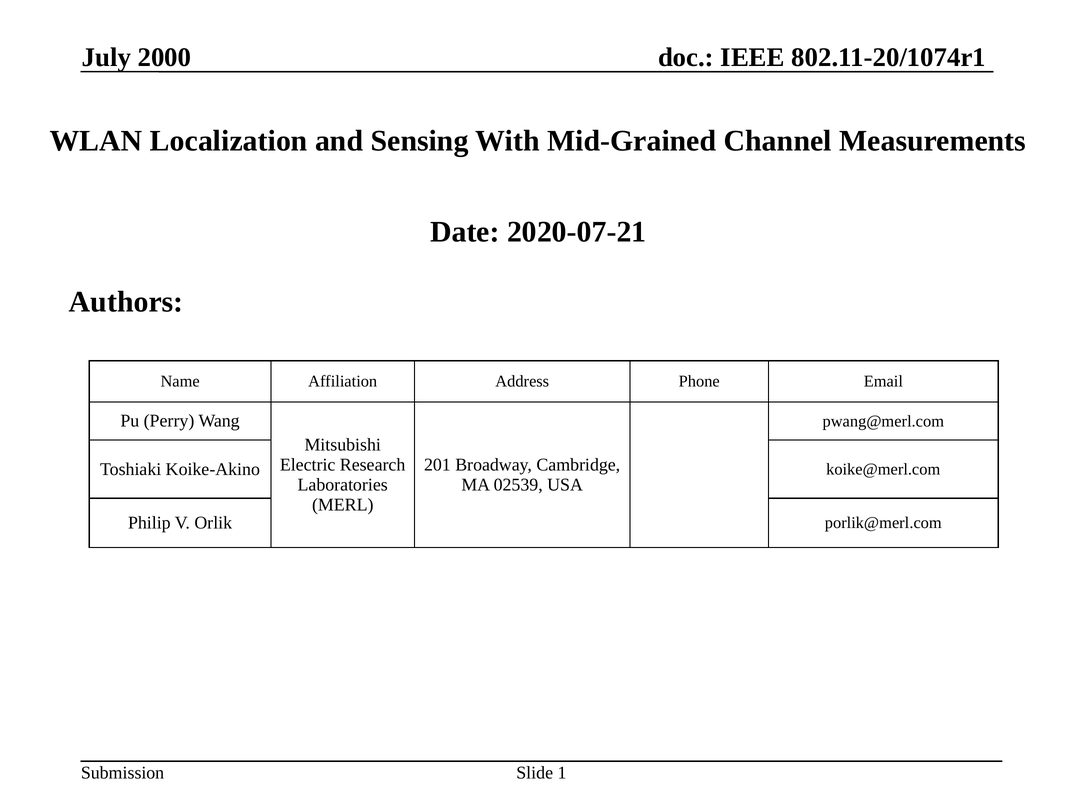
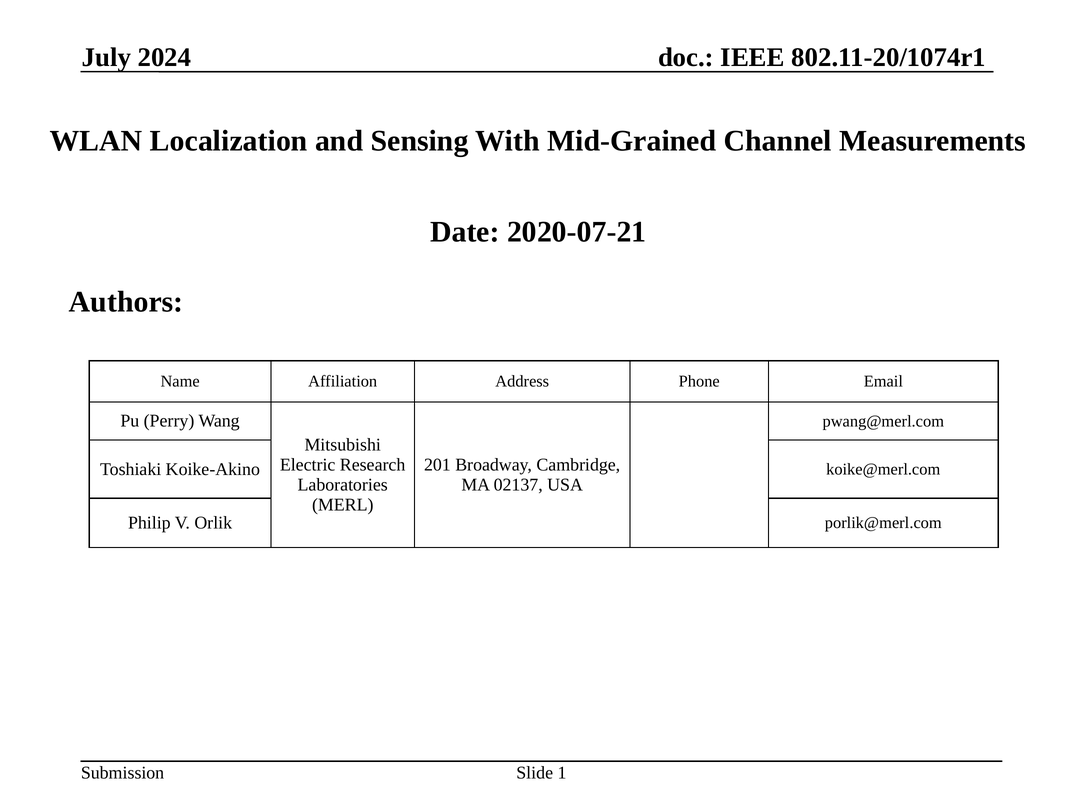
2000: 2000 -> 2024
02539: 02539 -> 02137
